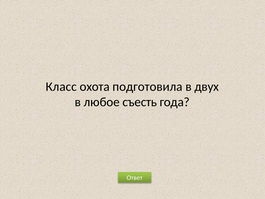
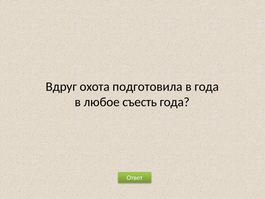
Класс: Класс -> Вдруг
в двух: двух -> года
